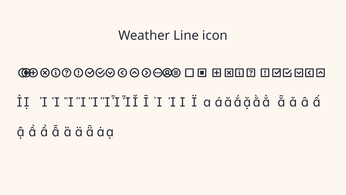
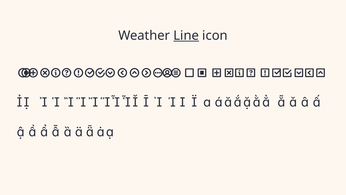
Line underline: none -> present
